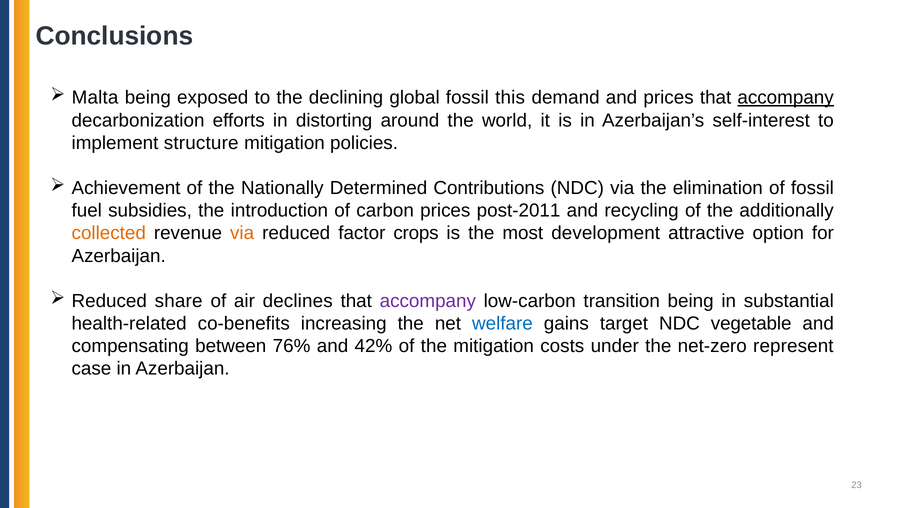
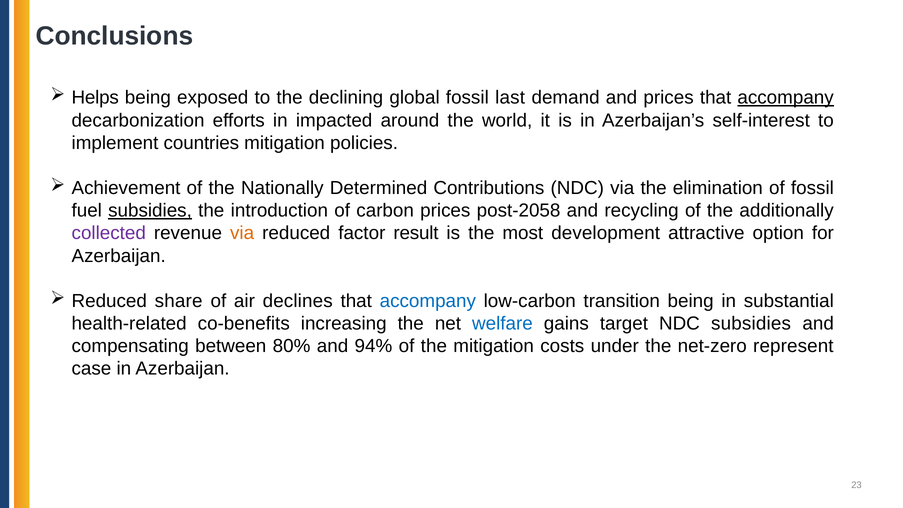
Malta: Malta -> Helps
this: this -> last
distorting: distorting -> impacted
structure: structure -> countries
subsidies at (150, 211) underline: none -> present
post-2011: post-2011 -> post-2058
collected colour: orange -> purple
crops: crops -> result
accompany at (428, 301) colour: purple -> blue
NDC vegetable: vegetable -> subsidies
76%: 76% -> 80%
42%: 42% -> 94%
